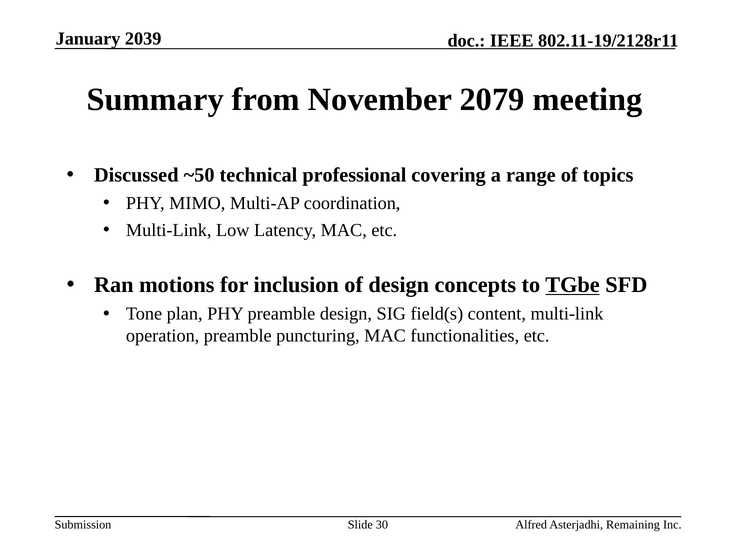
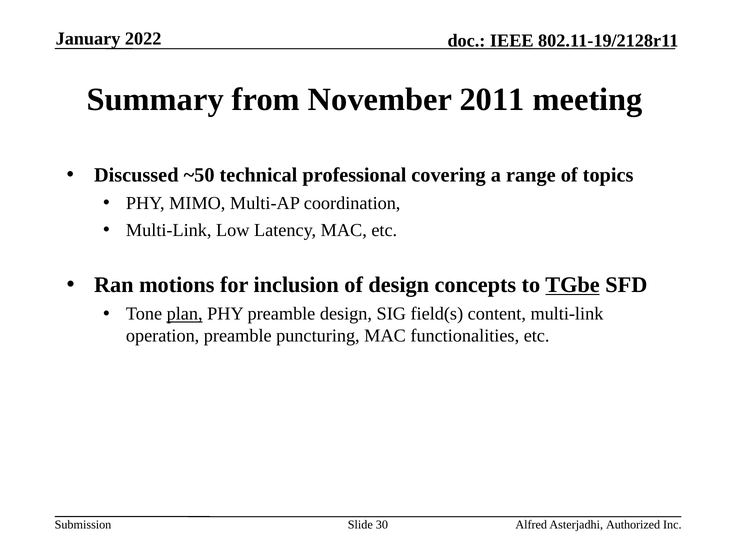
2039: 2039 -> 2022
2079: 2079 -> 2011
plan underline: none -> present
Remaining: Remaining -> Authorized
